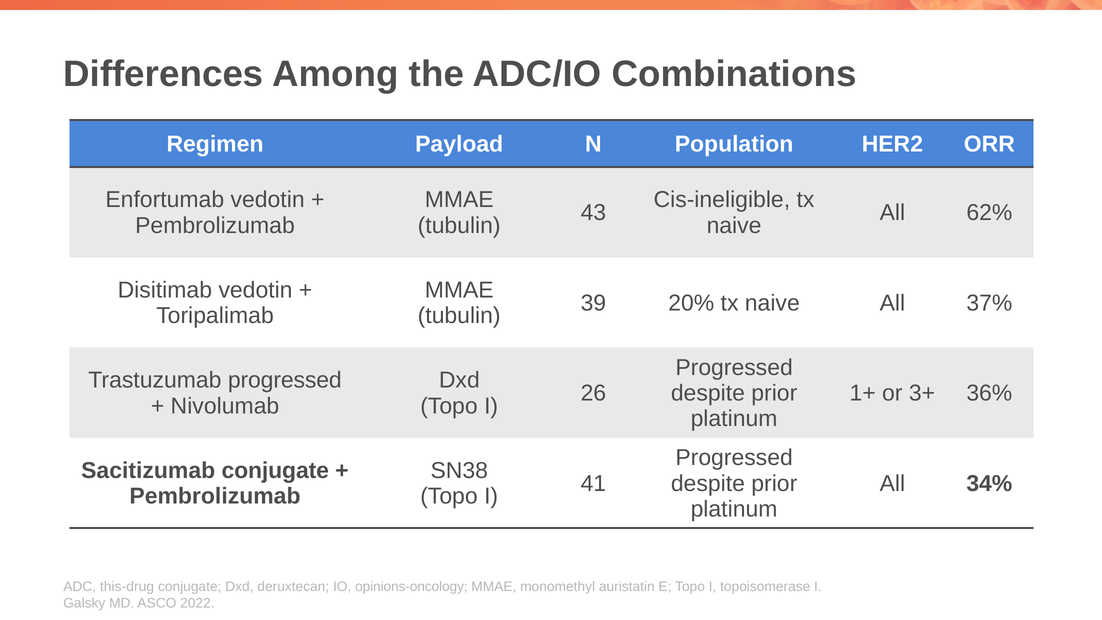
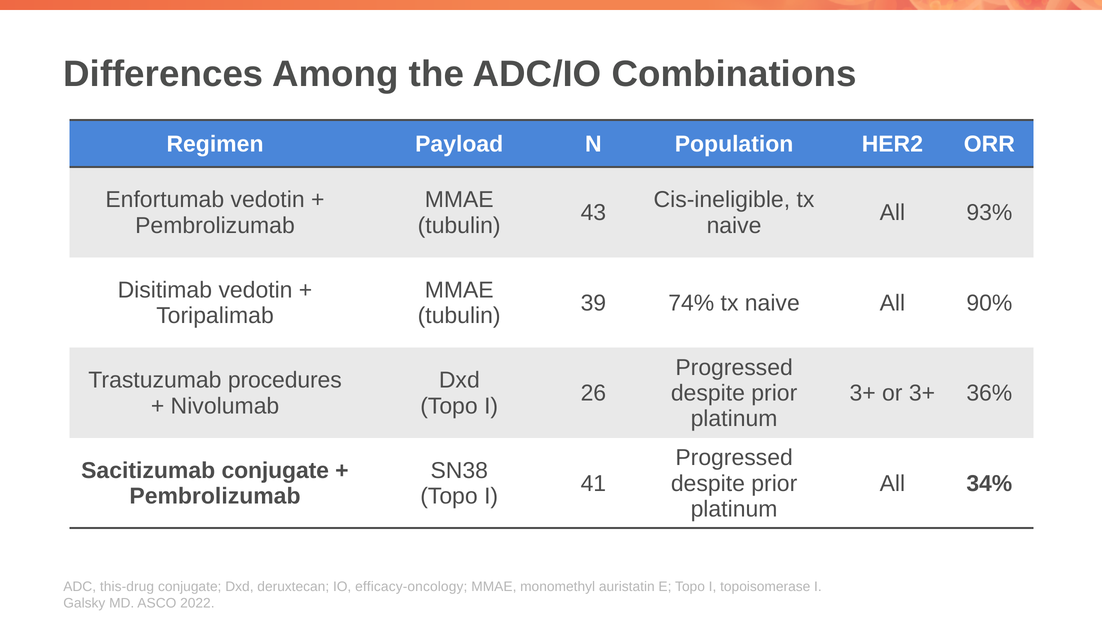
62%: 62% -> 93%
20%: 20% -> 74%
37%: 37% -> 90%
Trastuzumab progressed: progressed -> procedures
1+ at (863, 393): 1+ -> 3+
opinions-oncology: opinions-oncology -> efficacy-oncology
